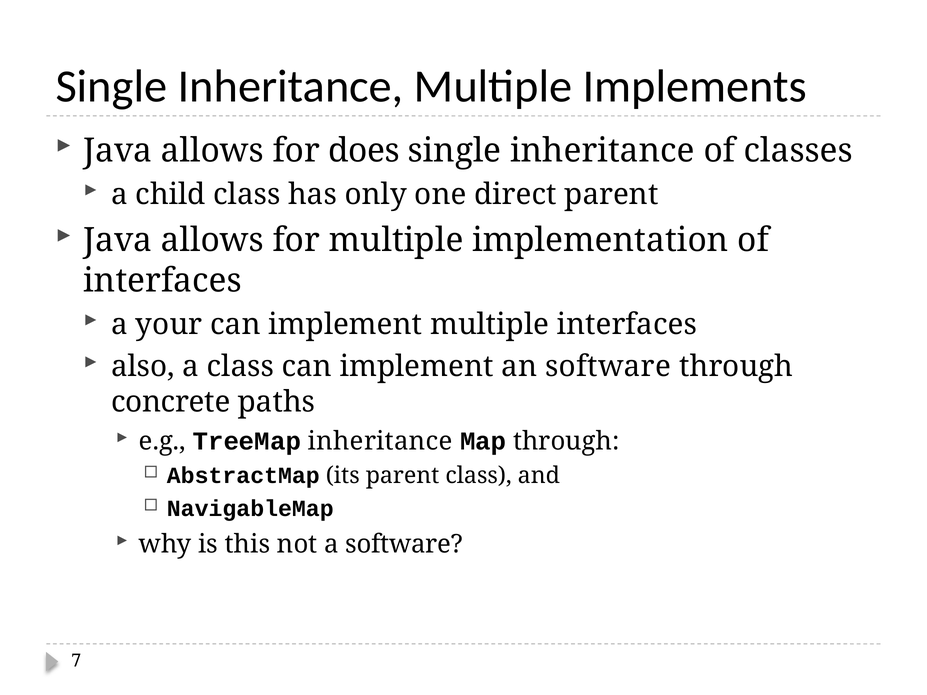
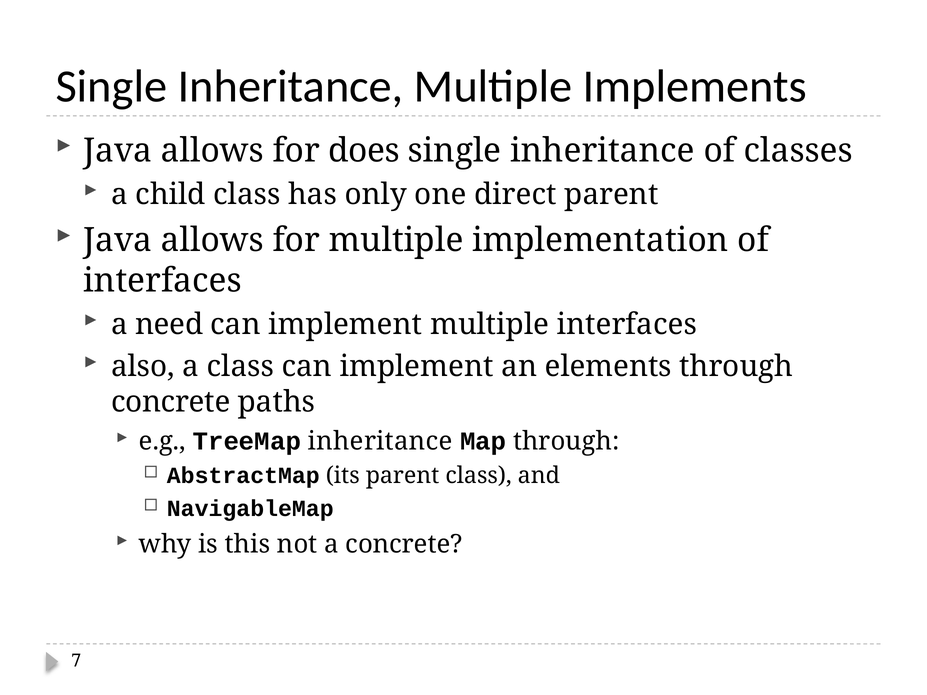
your: your -> need
an software: software -> elements
a software: software -> concrete
